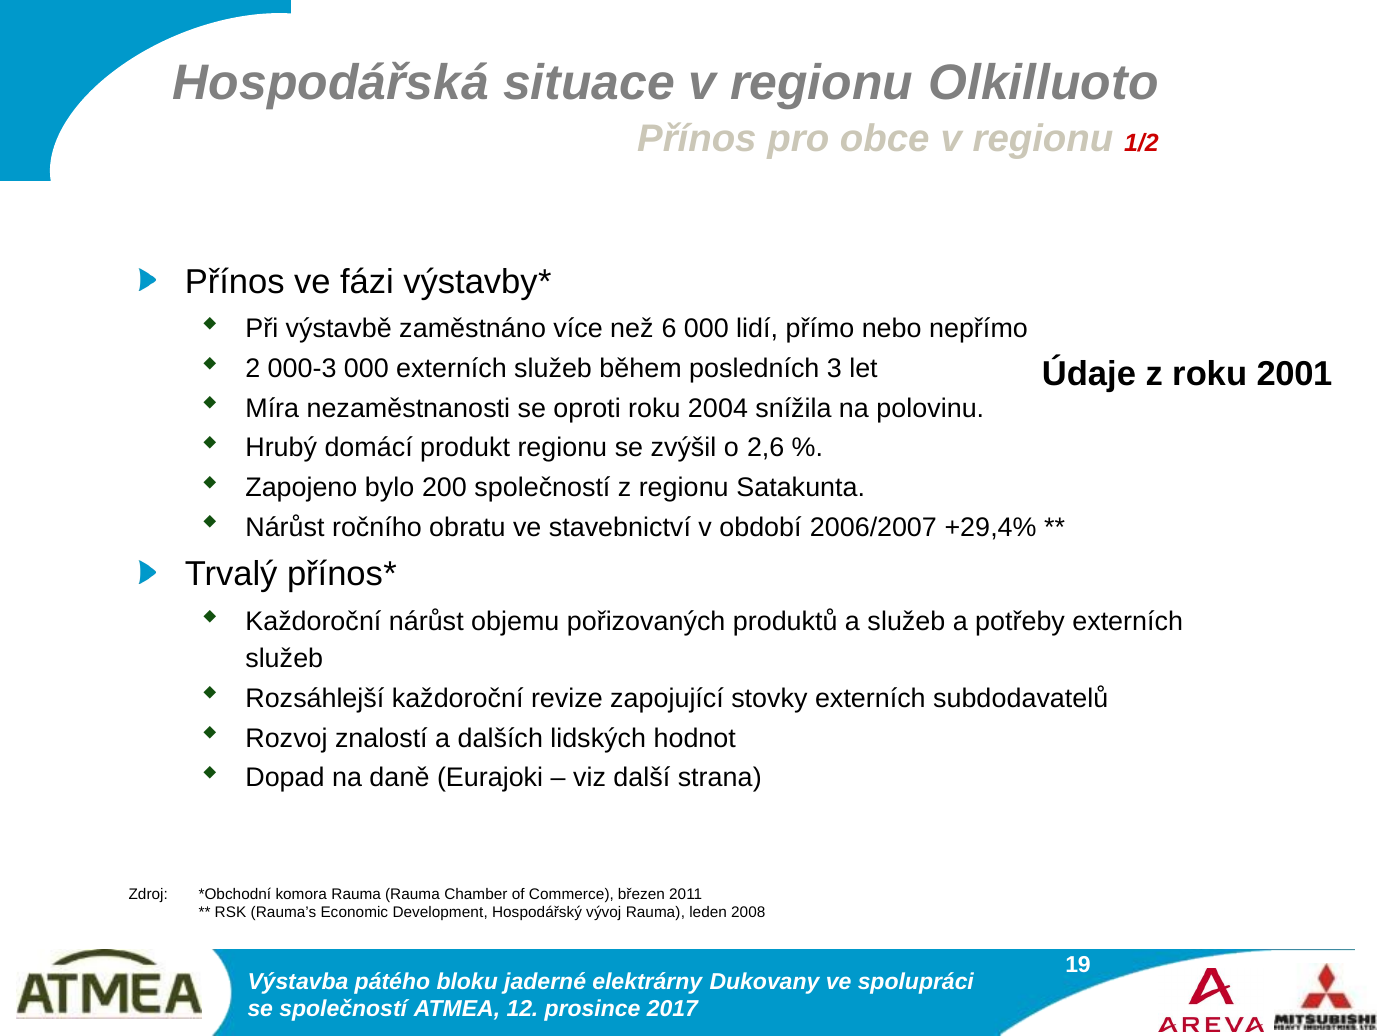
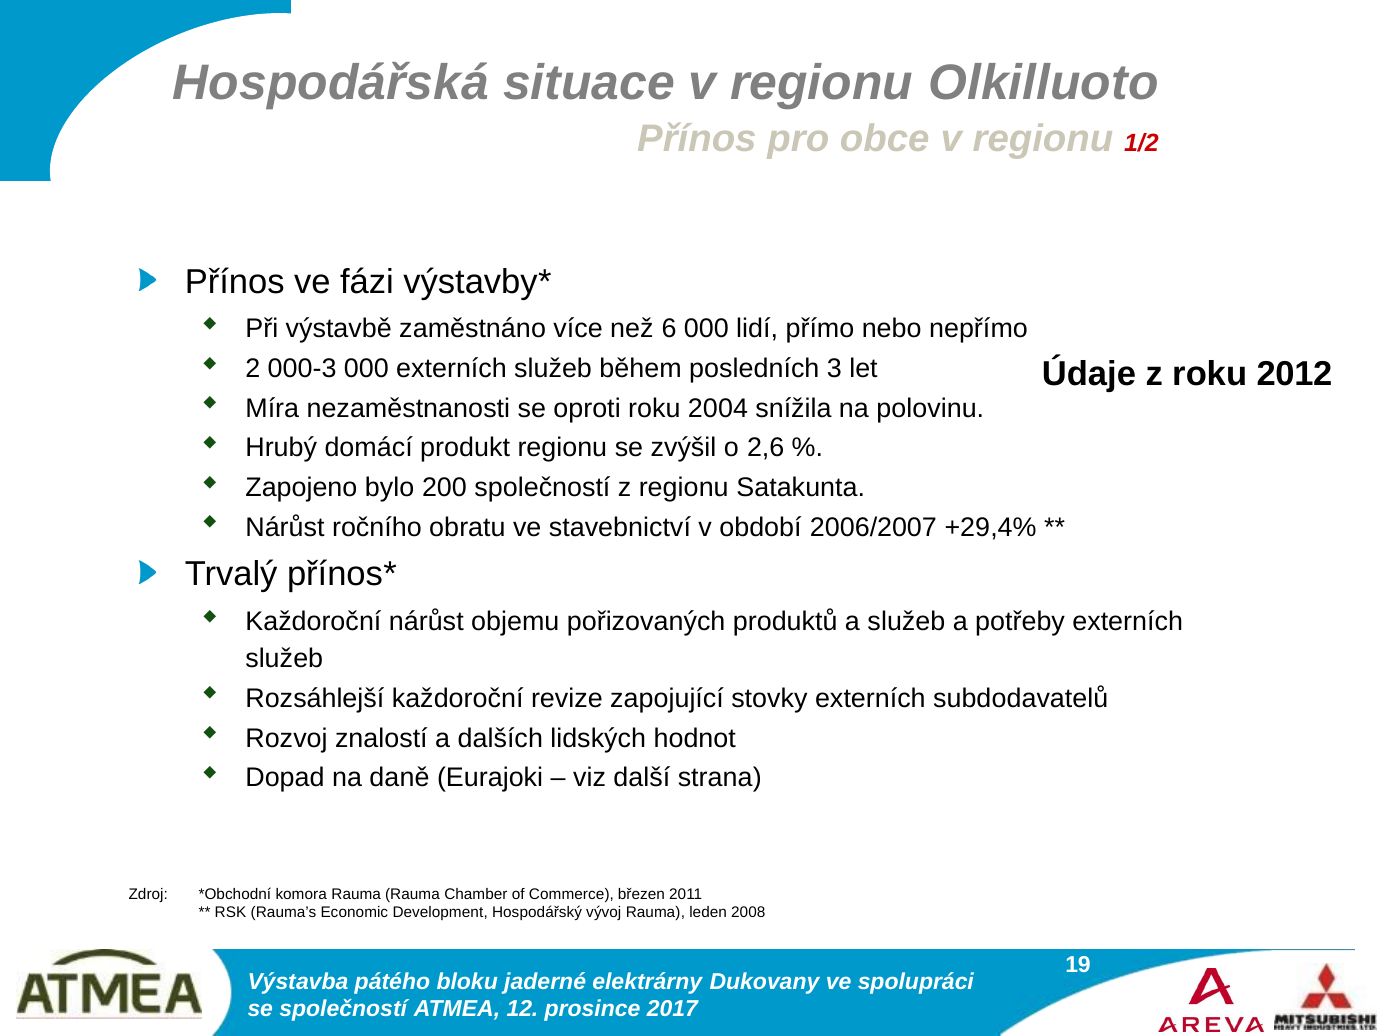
2001: 2001 -> 2012
